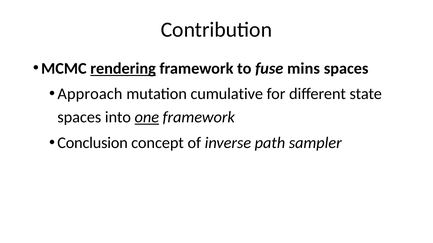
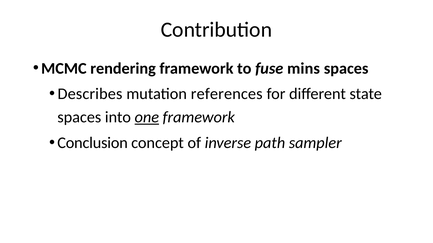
rendering underline: present -> none
Approach: Approach -> Describes
cumulative: cumulative -> references
